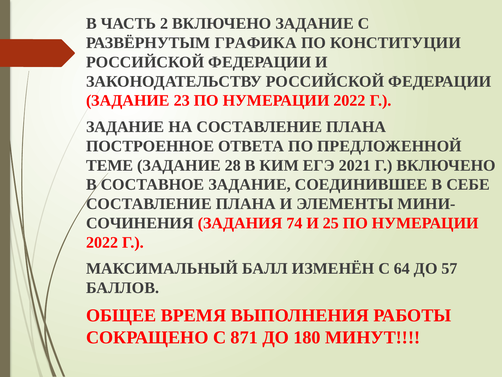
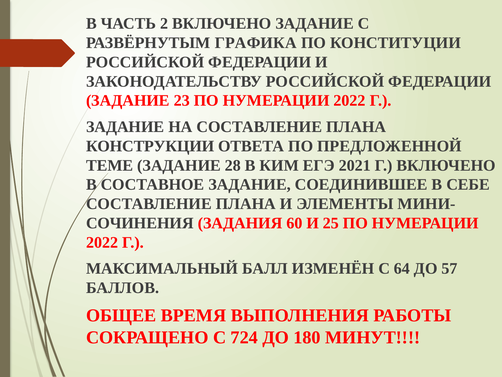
ПОСТРОЕННОЕ: ПОСТРОЕННОЕ -> КОНСТРУКЦИИ
74: 74 -> 60
871: 871 -> 724
